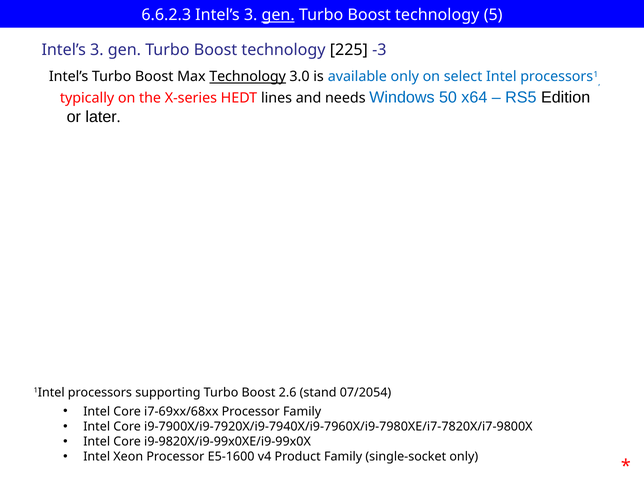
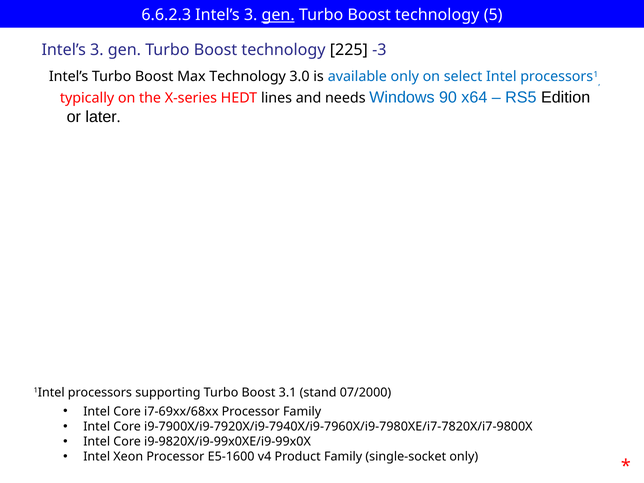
Technology at (248, 77) underline: present -> none
50: 50 -> 90
2.6: 2.6 -> 3.1
07/2054: 07/2054 -> 07/2000
